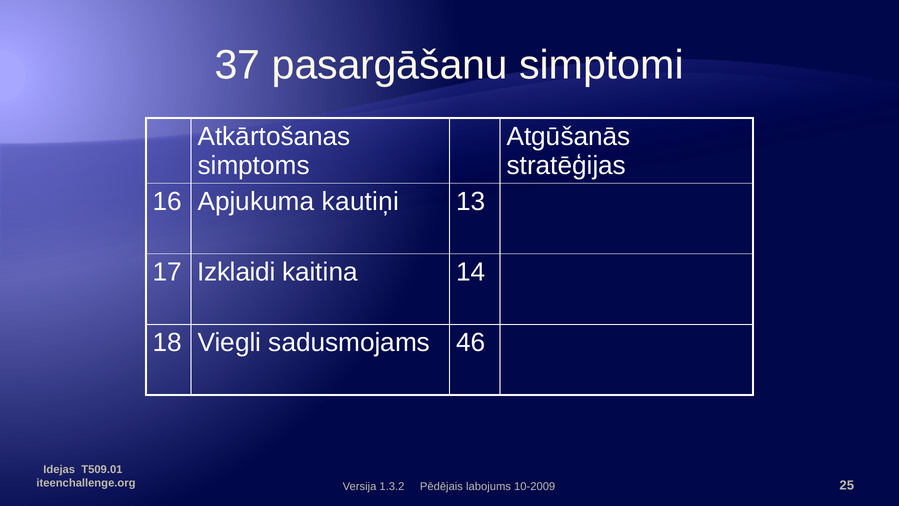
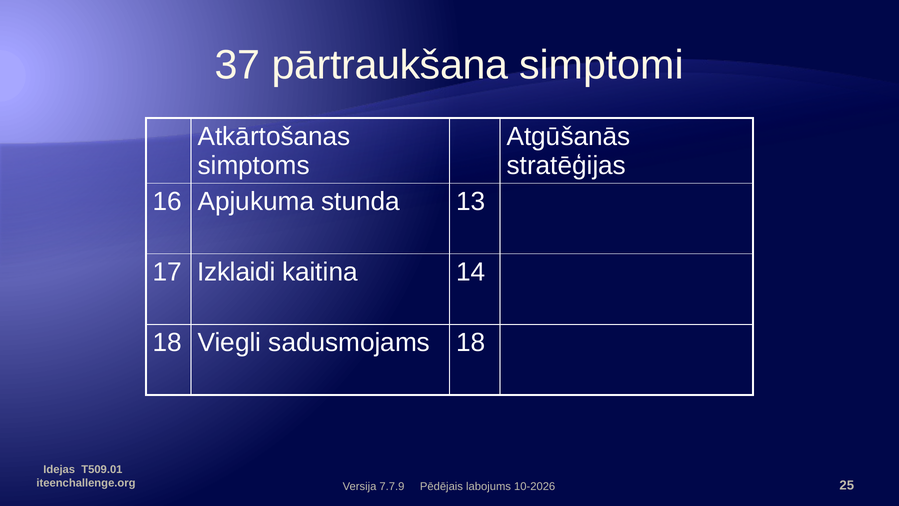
pasargāšanu: pasargāšanu -> pārtraukšana
kautiņi: kautiņi -> stunda
sadusmojams 46: 46 -> 18
1.3.2: 1.3.2 -> 7.7.9
10-2009: 10-2009 -> 10-2026
